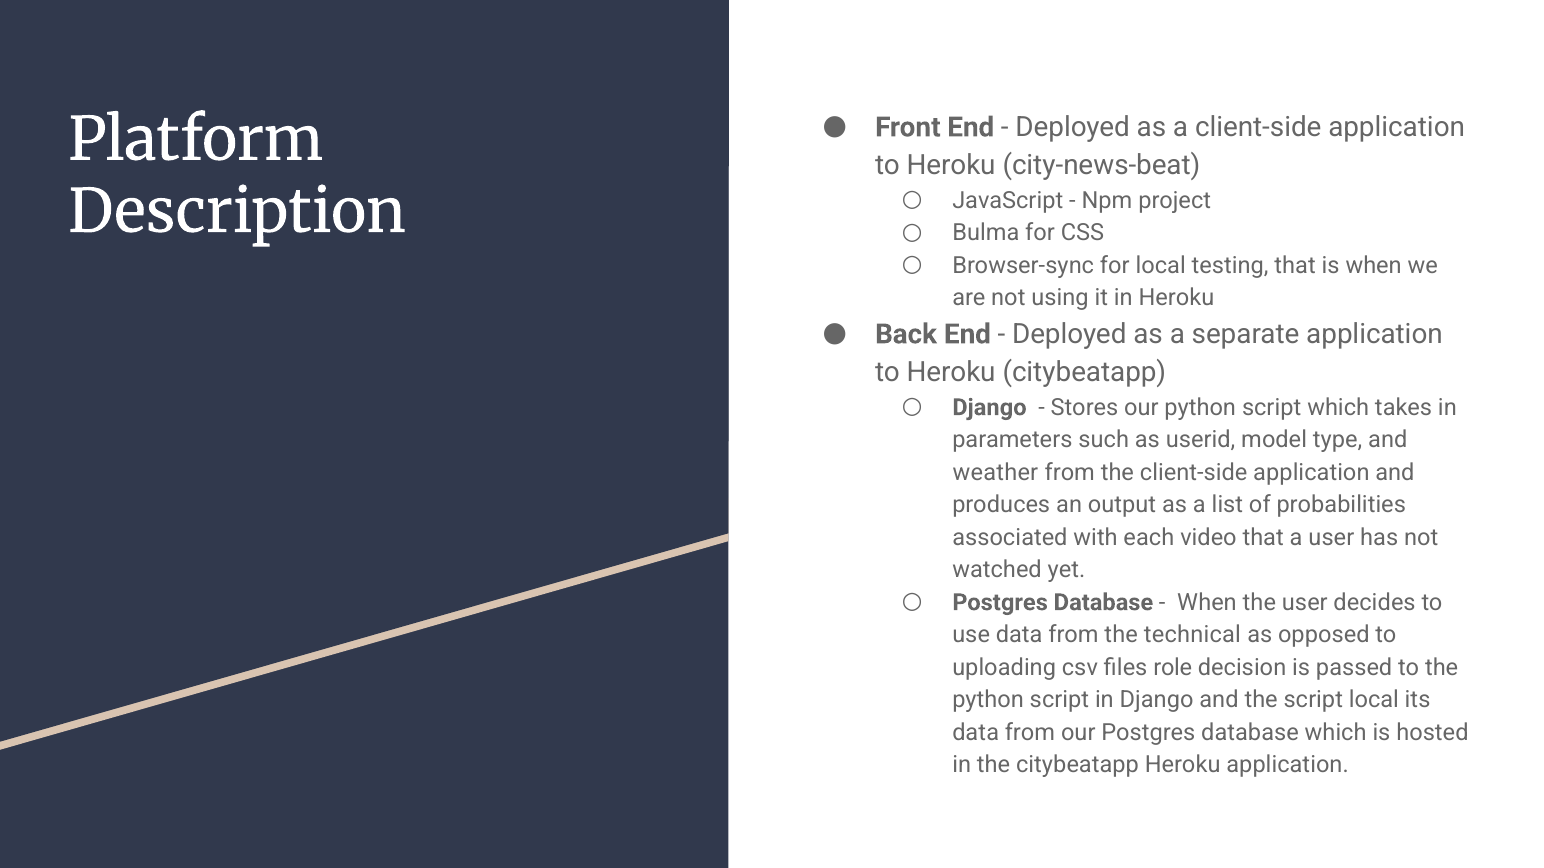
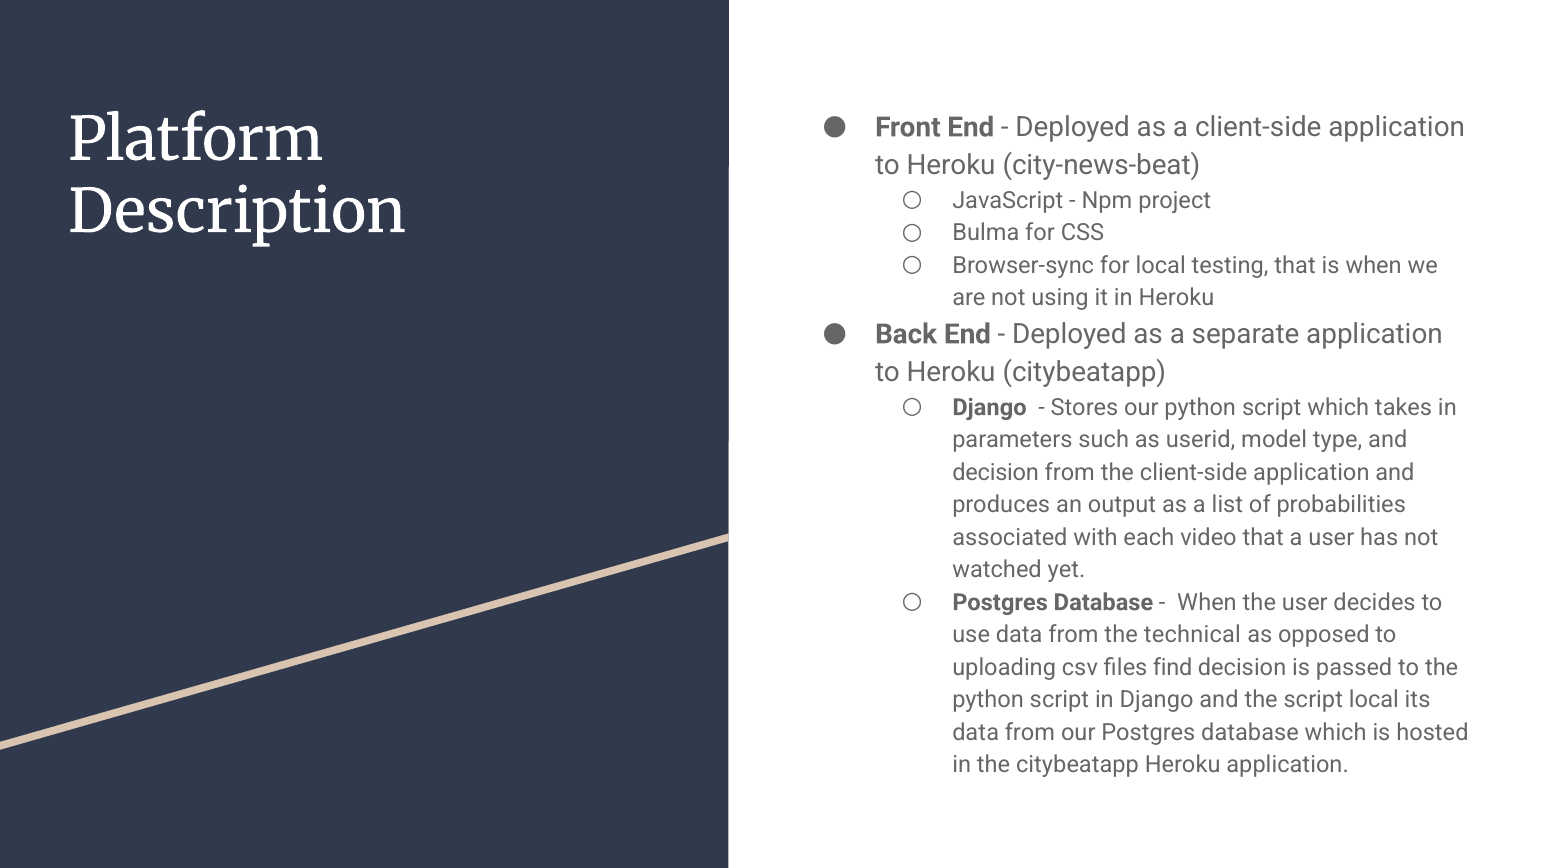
weather at (995, 473): weather -> decision
role: role -> find
